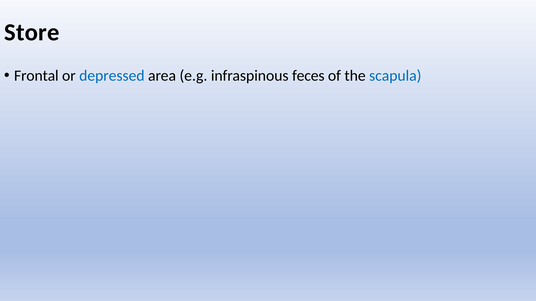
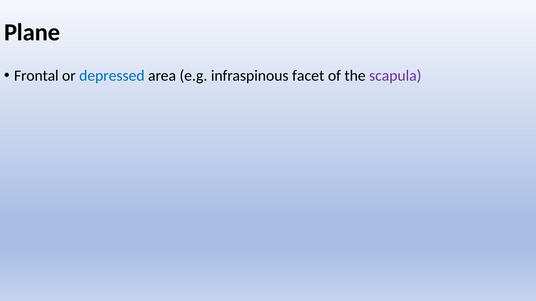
Store: Store -> Plane
feces: feces -> facet
scapula colour: blue -> purple
